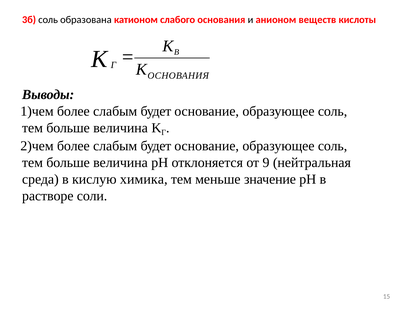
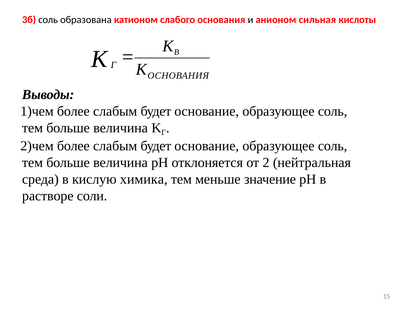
веществ: веществ -> сильная
9: 9 -> 2
